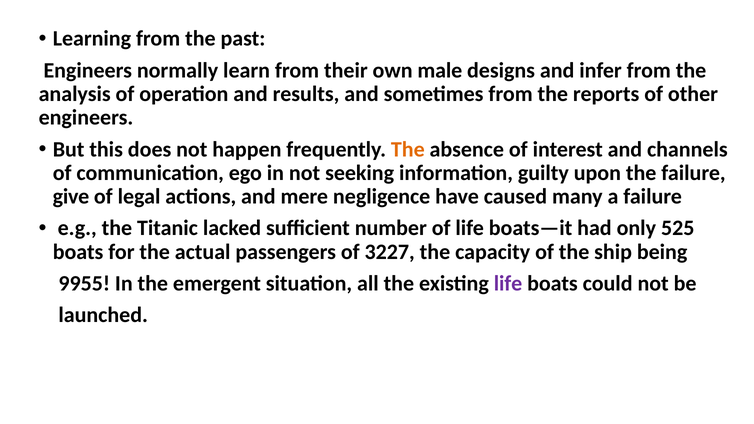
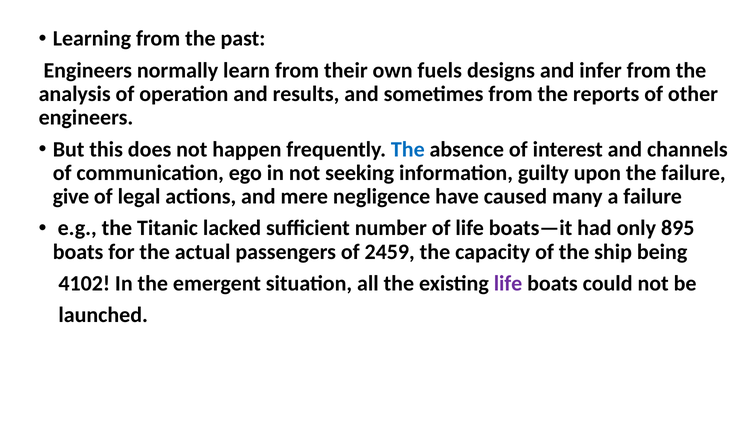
male: male -> fuels
The at (408, 149) colour: orange -> blue
525: 525 -> 895
3227: 3227 -> 2459
9955: 9955 -> 4102
